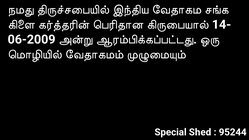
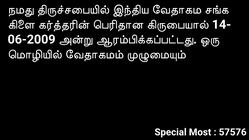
Shed: Shed -> Most
95244: 95244 -> 57576
